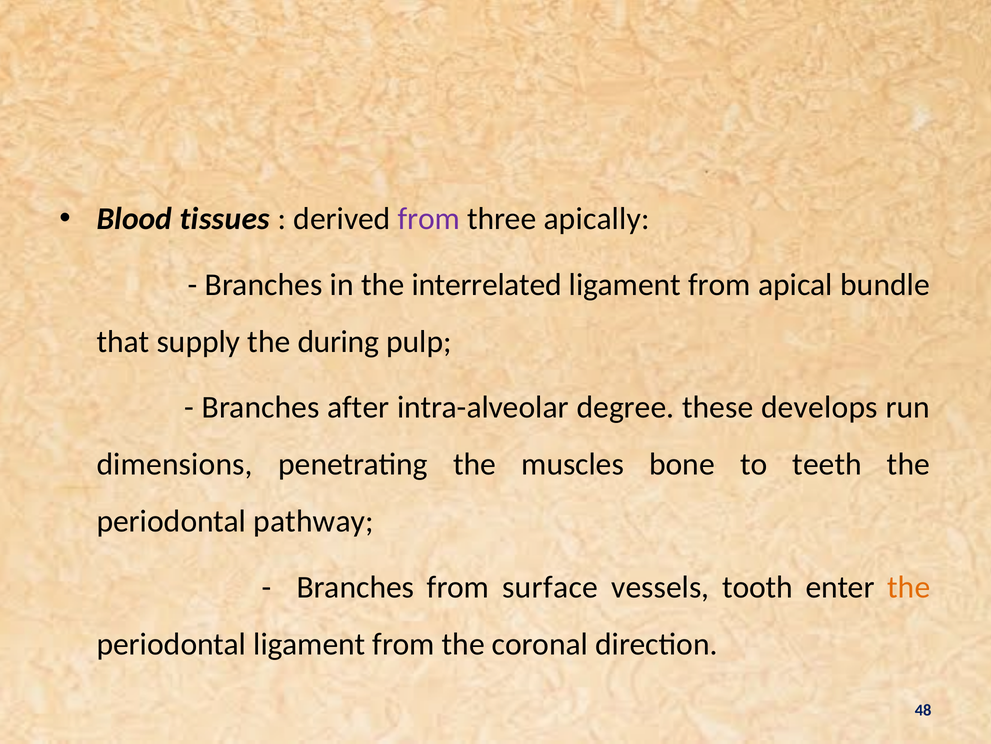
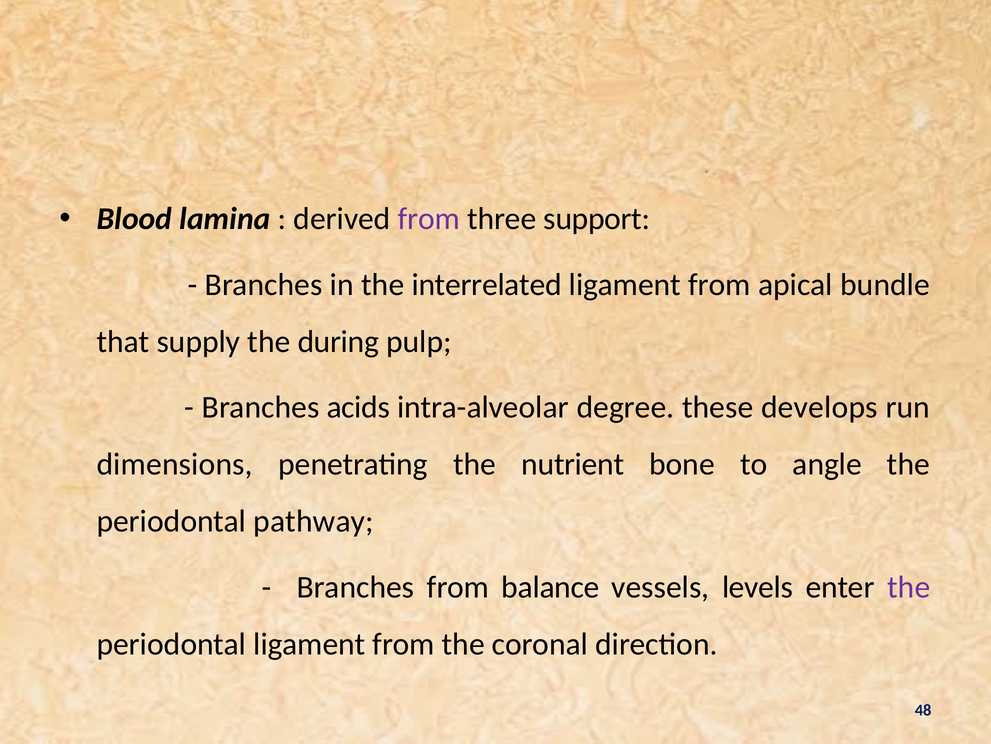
tissues: tissues -> lamina
apically: apically -> support
after: after -> acids
muscles: muscles -> nutrient
teeth: teeth -> angle
surface: surface -> balance
tooth: tooth -> levels
the at (909, 587) colour: orange -> purple
